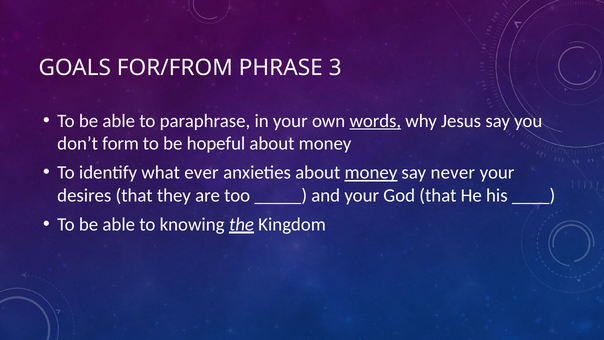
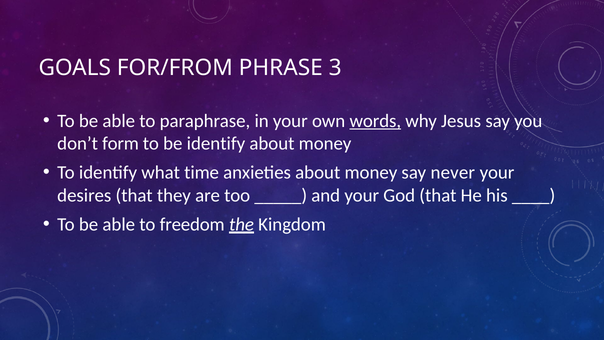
be hopeful: hopeful -> identify
ever: ever -> time
money at (371, 173) underline: present -> none
knowing: knowing -> freedom
